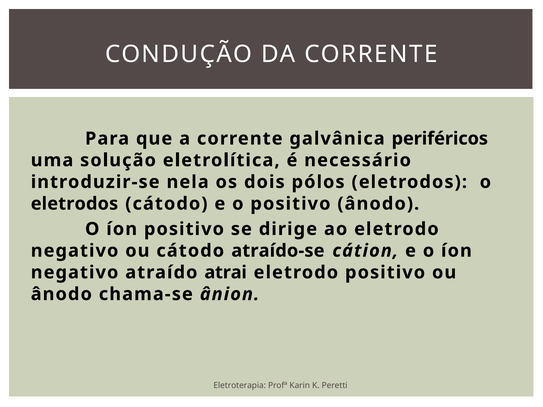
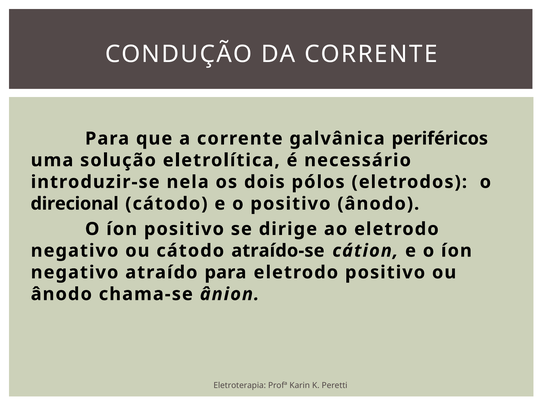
eletrodos at (74, 204): eletrodos -> direcional
atraído atrai: atrai -> para
